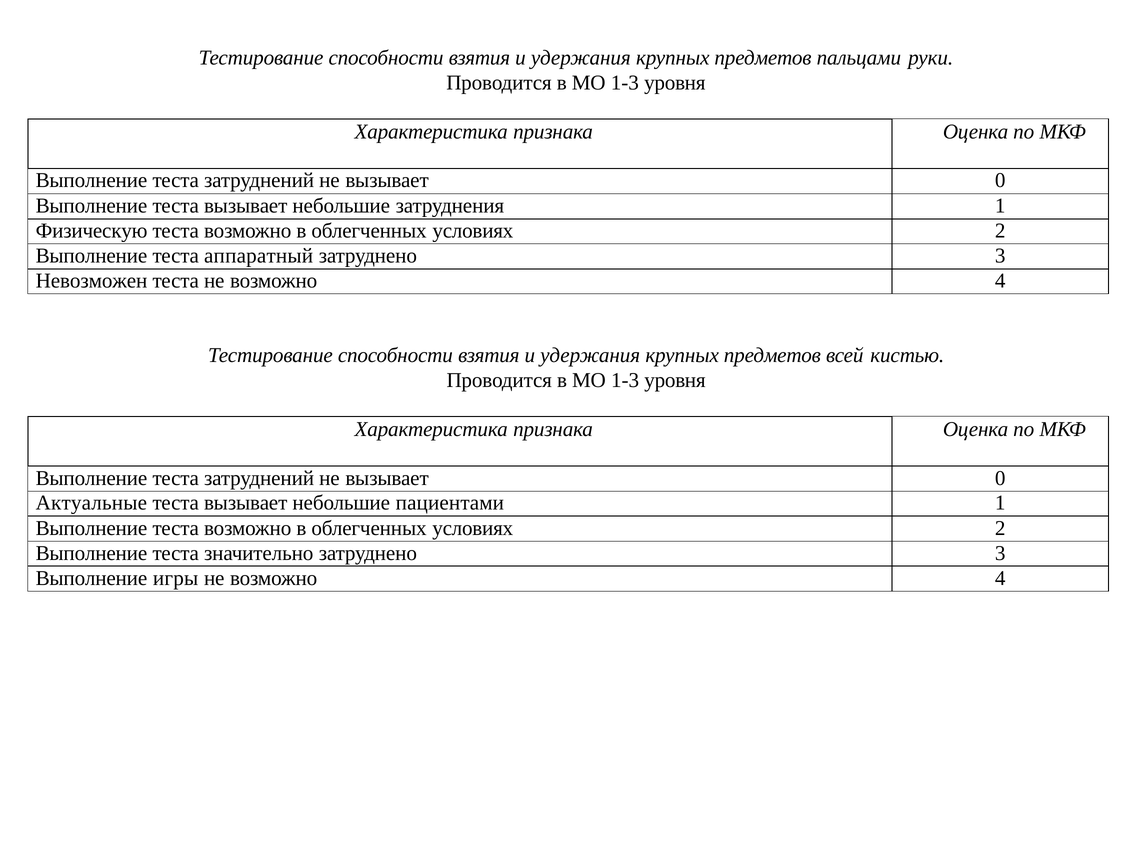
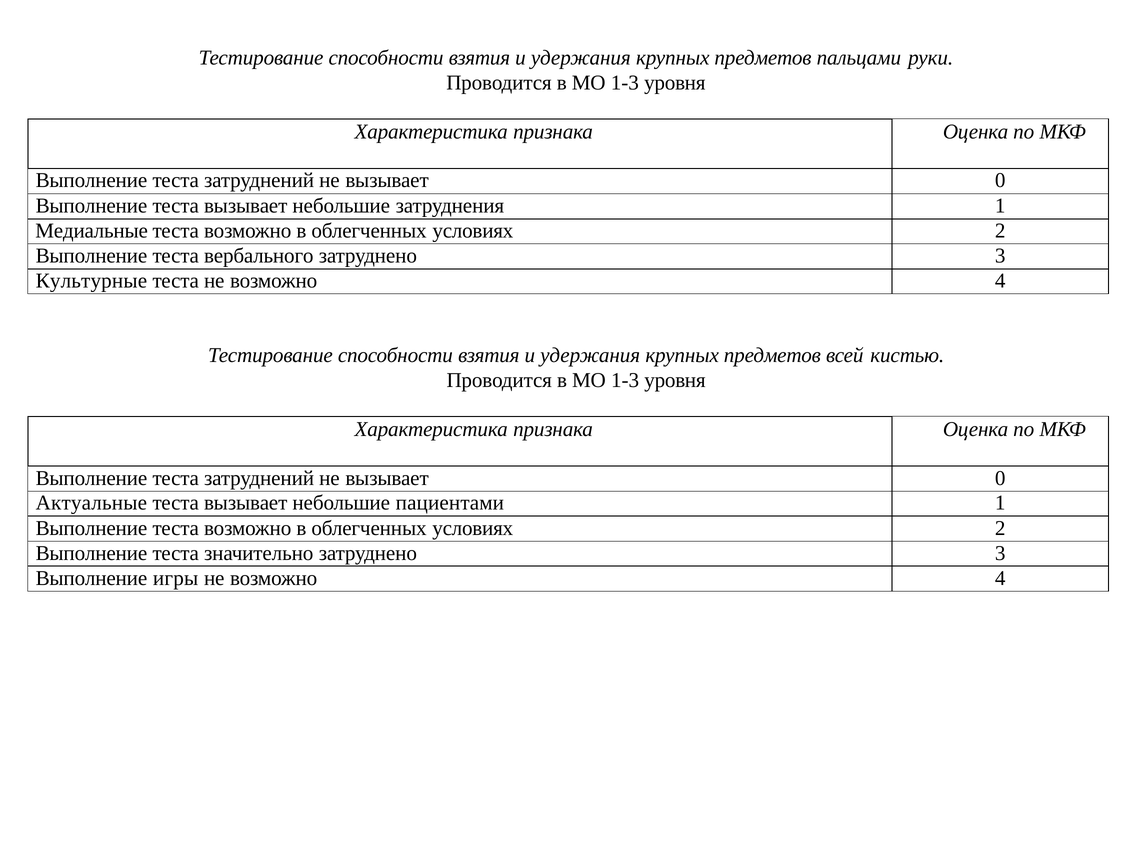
Физическую: Физическую -> Медиальные
аппаратный: аппаратный -> вербального
Невозможен: Невозможен -> Культурные
